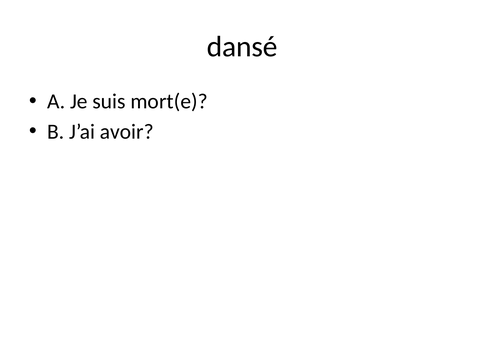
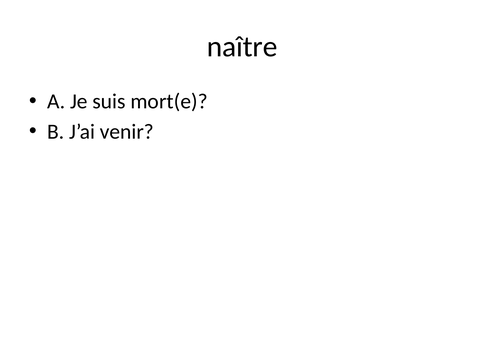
dansé: dansé -> naître
avoir: avoir -> venir
